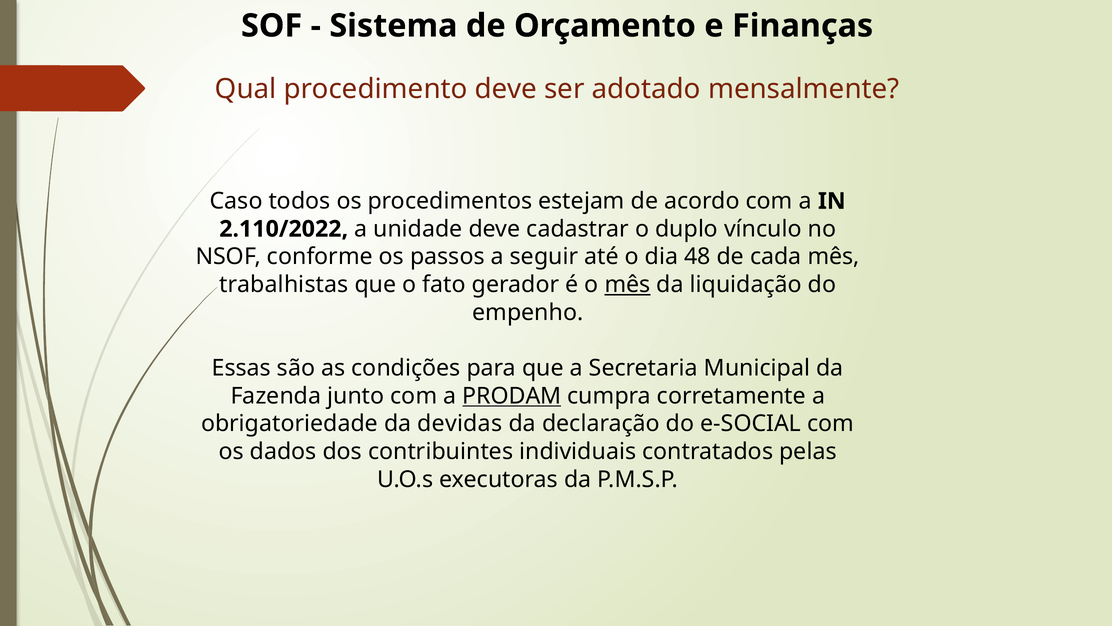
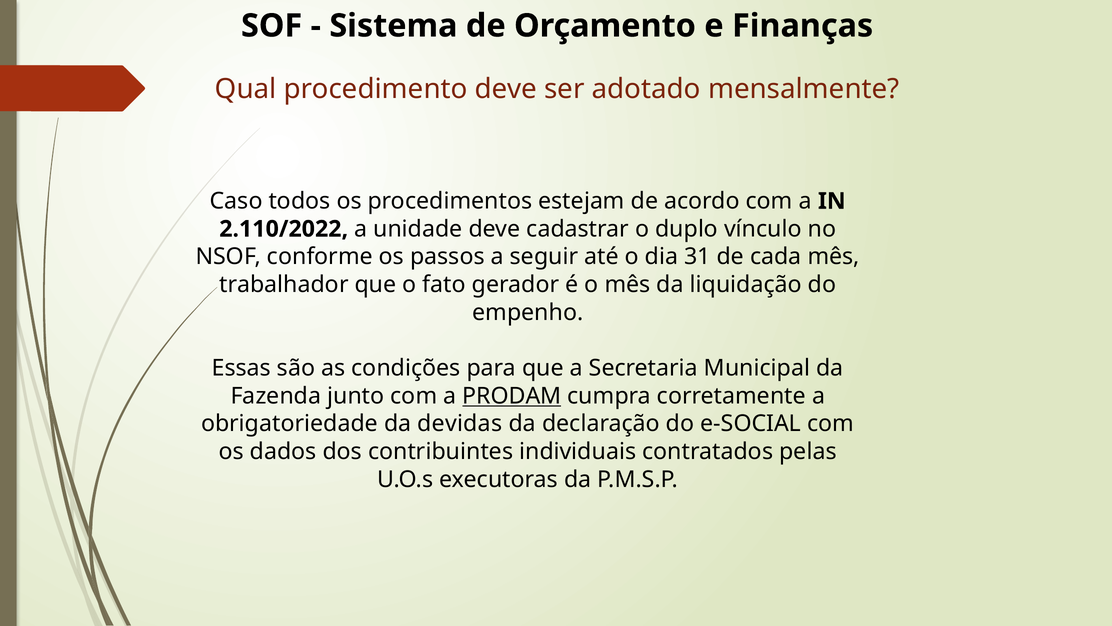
48: 48 -> 31
trabalhistas: trabalhistas -> trabalhador
mês at (628, 284) underline: present -> none
